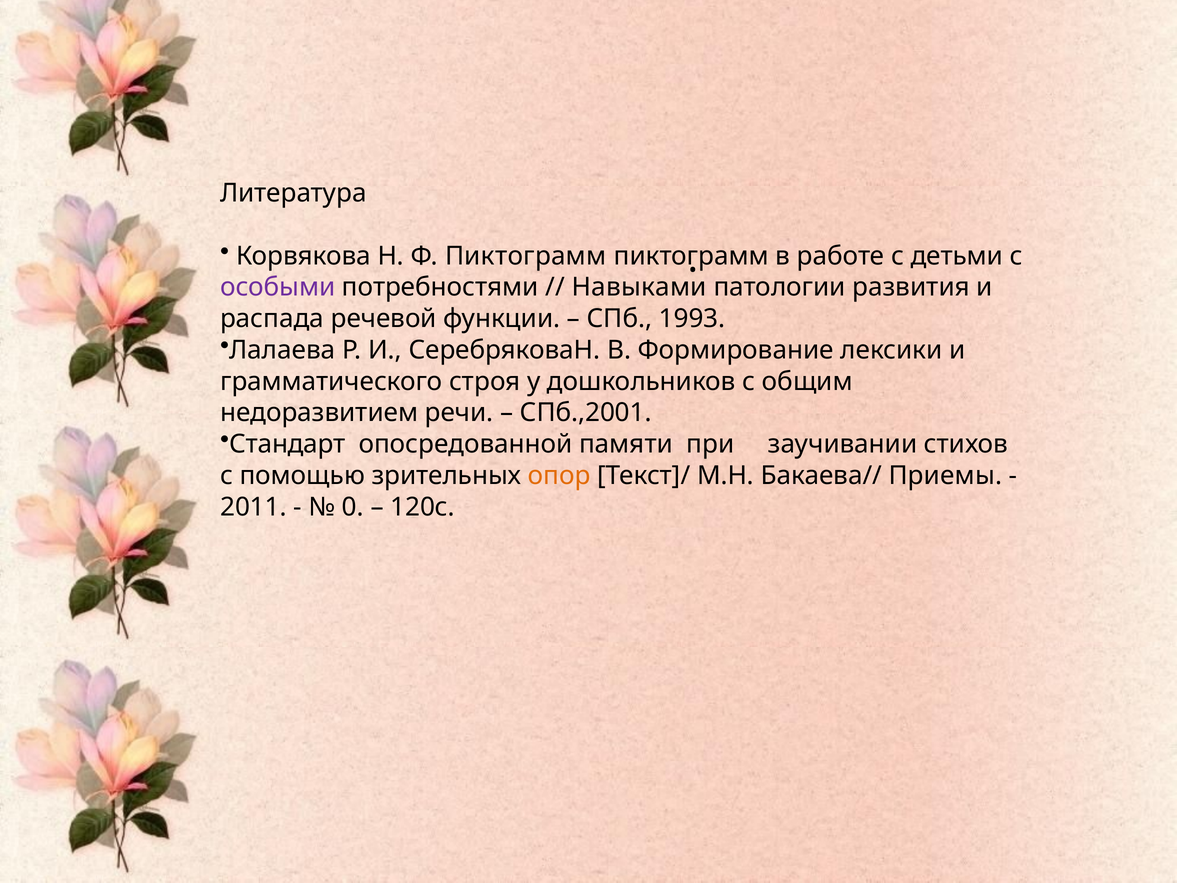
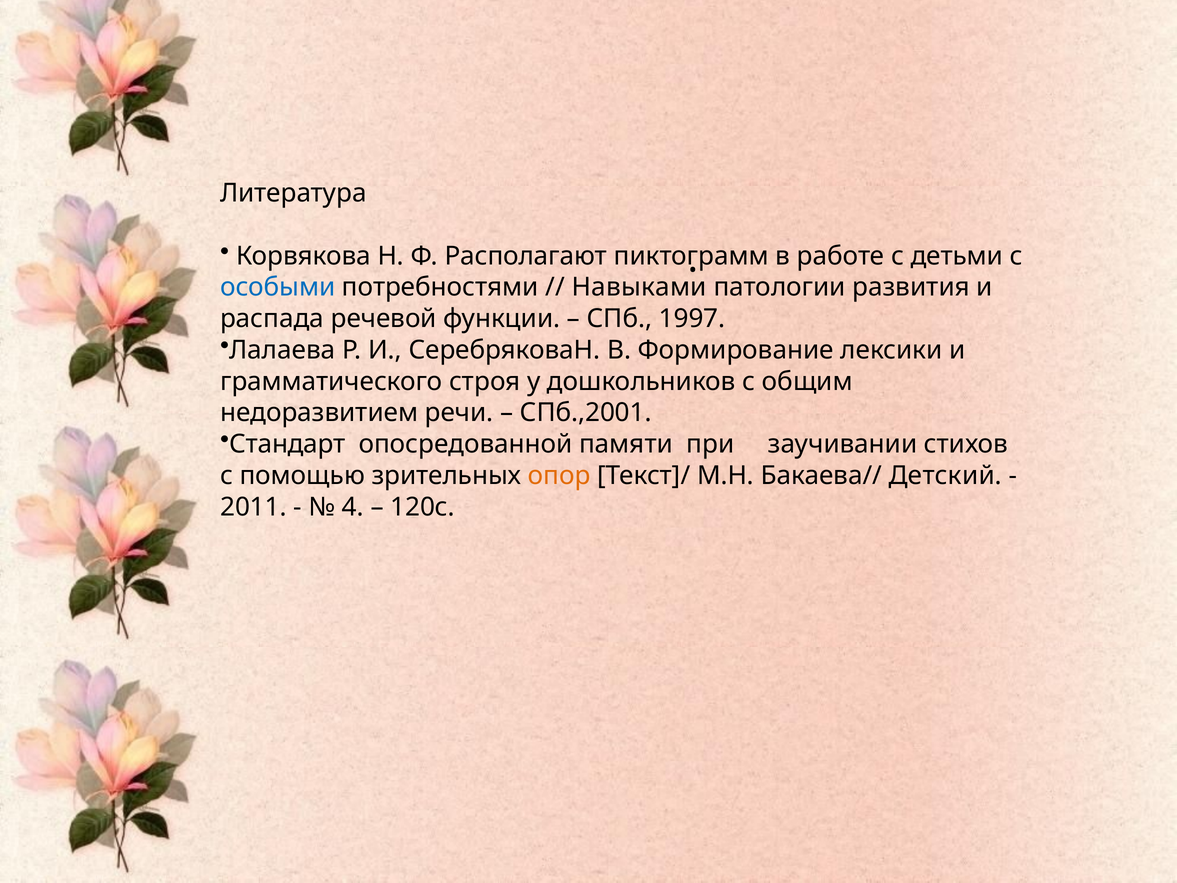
Ф Пиктограмм: Пиктограмм -> Располагают
особыми colour: purple -> blue
1993: 1993 -> 1997
Приемы: Приемы -> Детский
0: 0 -> 4
